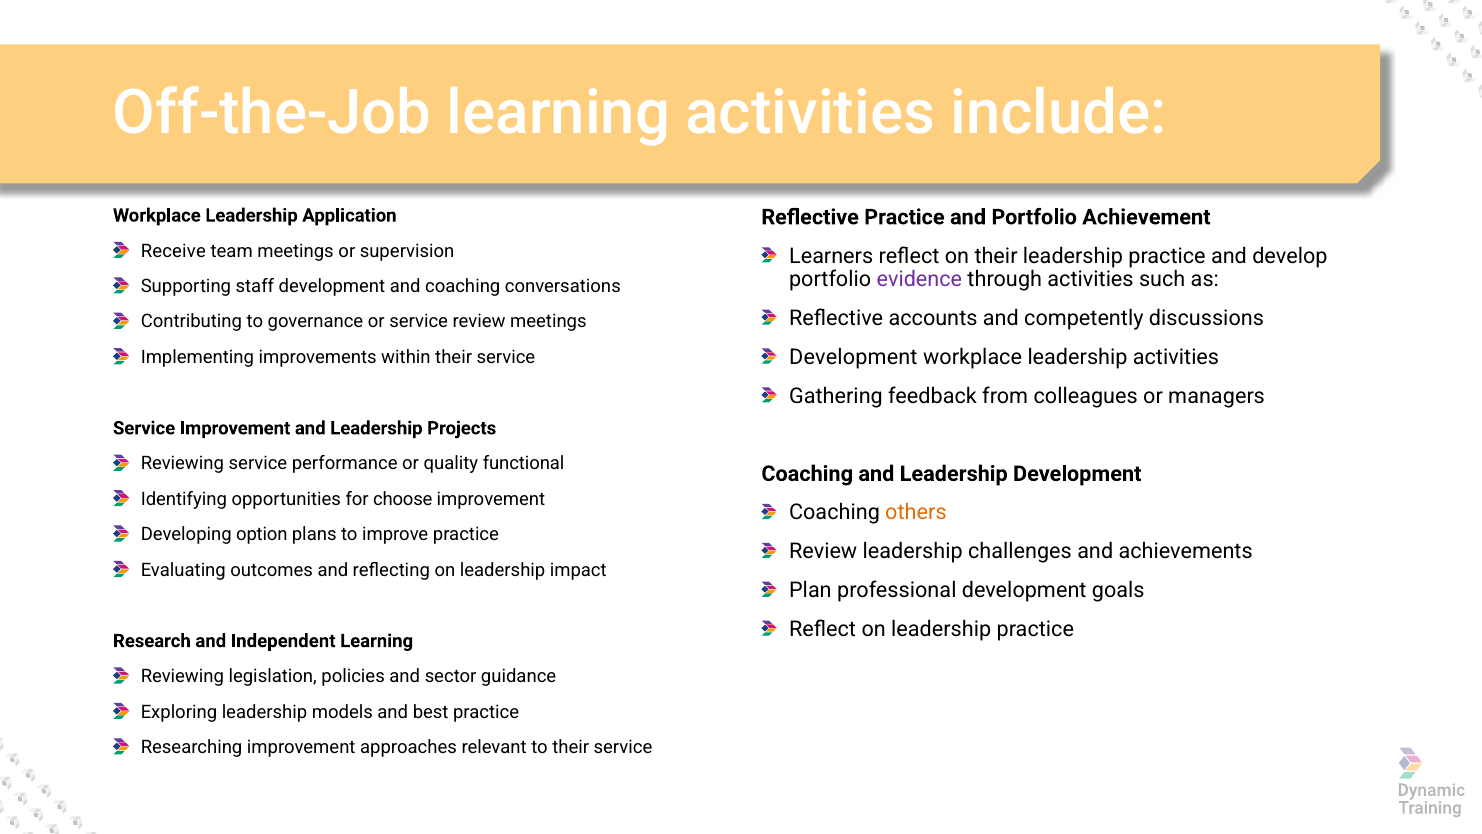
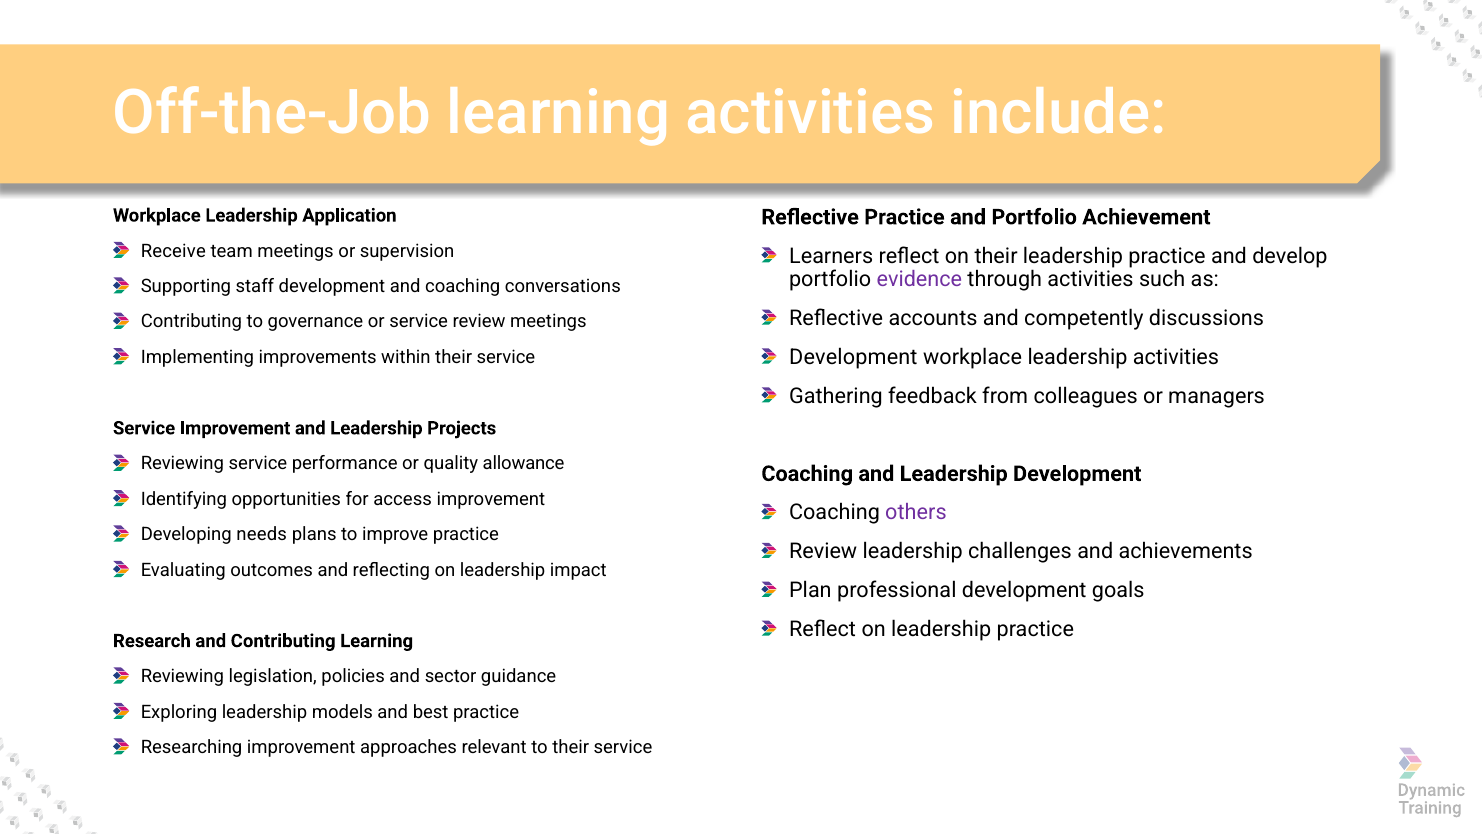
functional: functional -> allowance
choose: choose -> access
others colour: orange -> purple
option: option -> needs
and Independent: Independent -> Contributing
